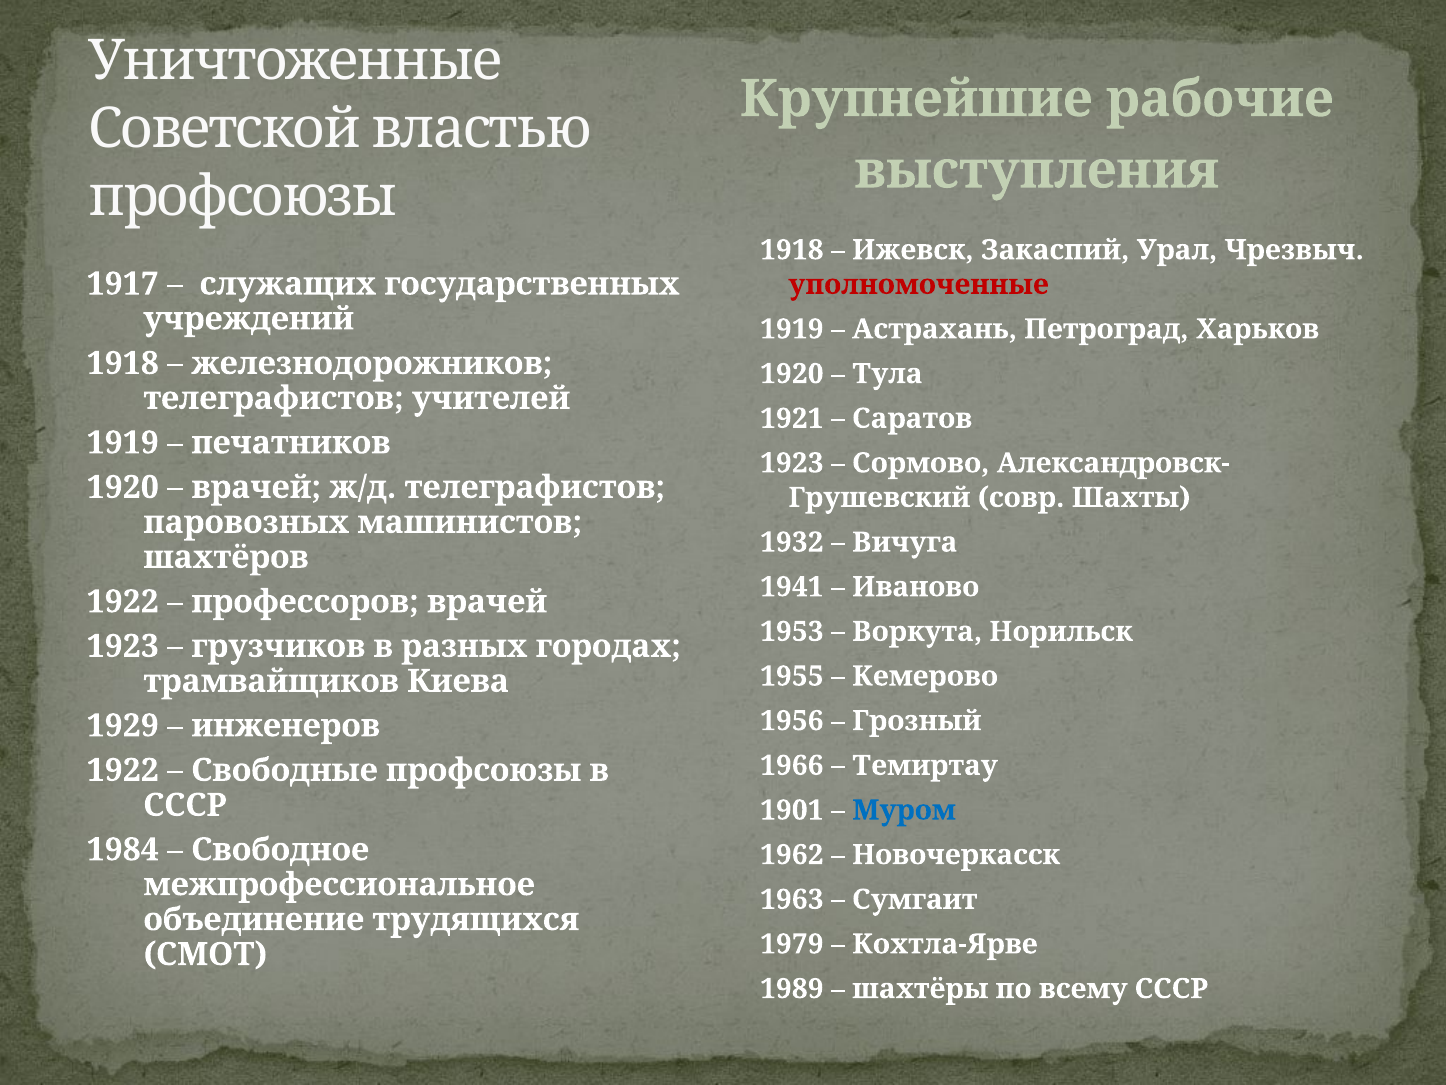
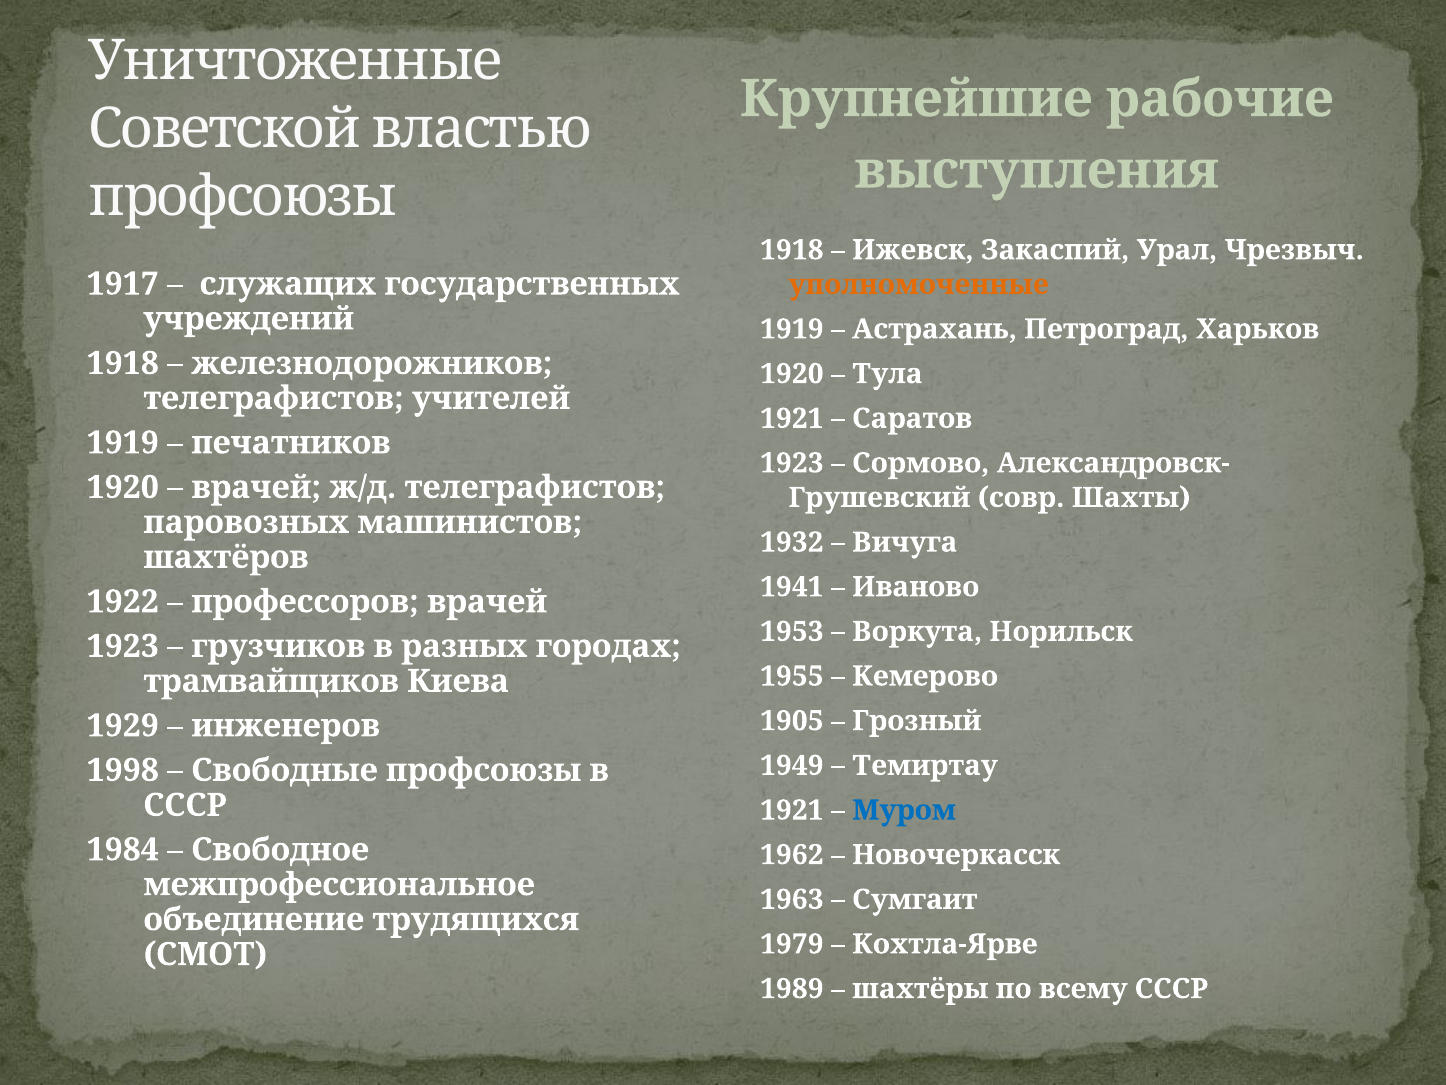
уполномоченные colour: red -> orange
1956: 1956 -> 1905
1966: 1966 -> 1949
1922 at (123, 770): 1922 -> 1998
1901 at (792, 810): 1901 -> 1921
